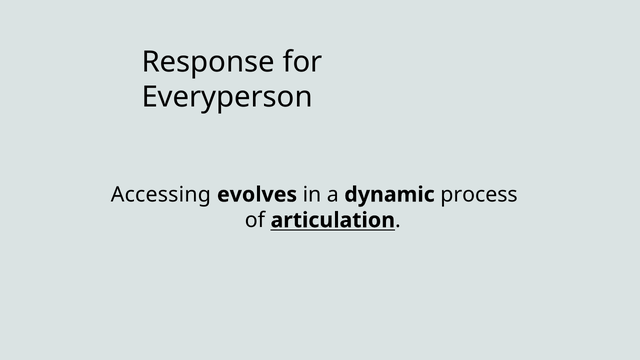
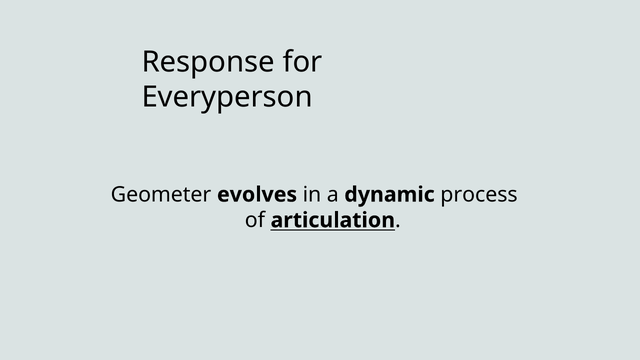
Accessing: Accessing -> Geometer
